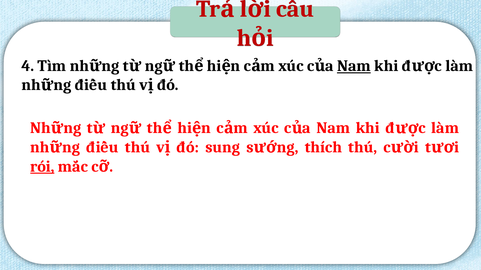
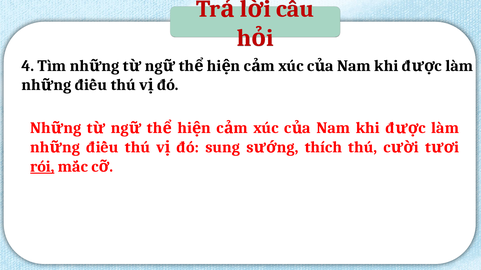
Nam at (354, 66) underline: present -> none
